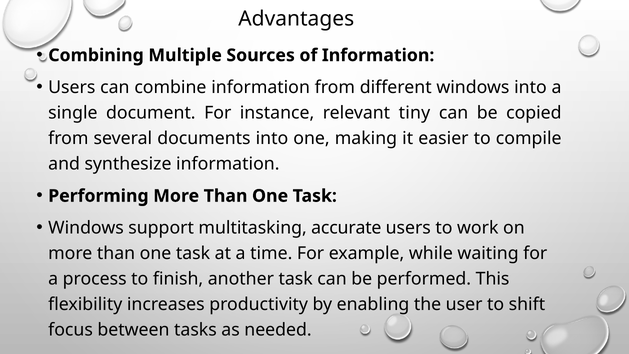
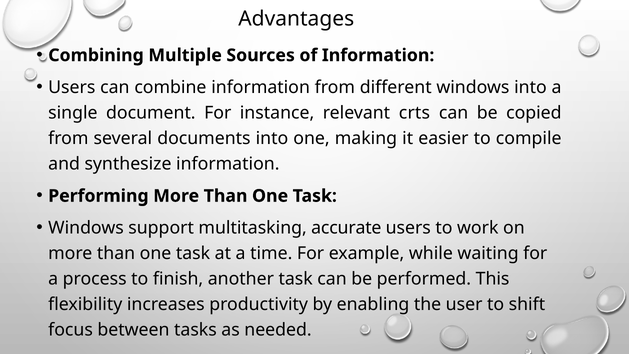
tiny: tiny -> crts
